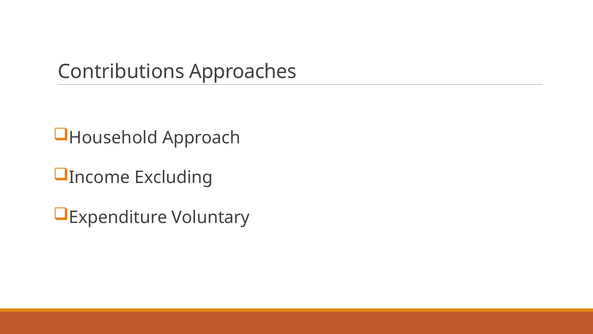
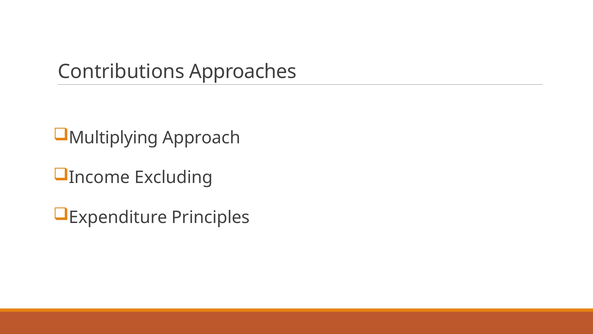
Household: Household -> Multiplying
Voluntary: Voluntary -> Principles
